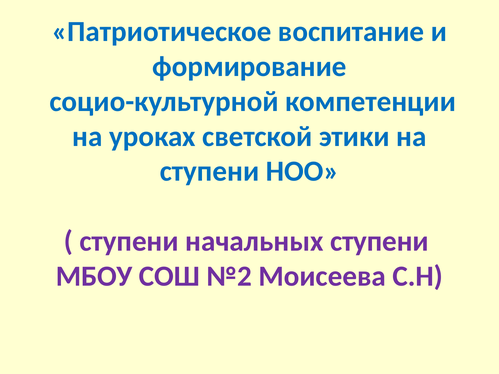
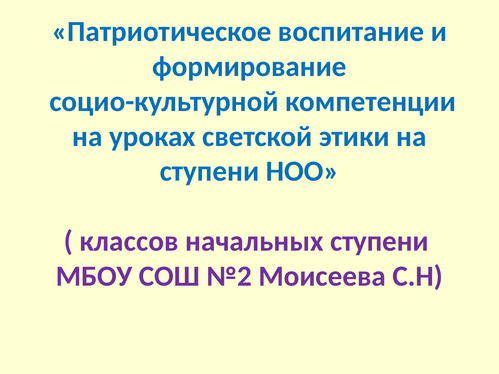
ступени at (129, 241): ступени -> классов
